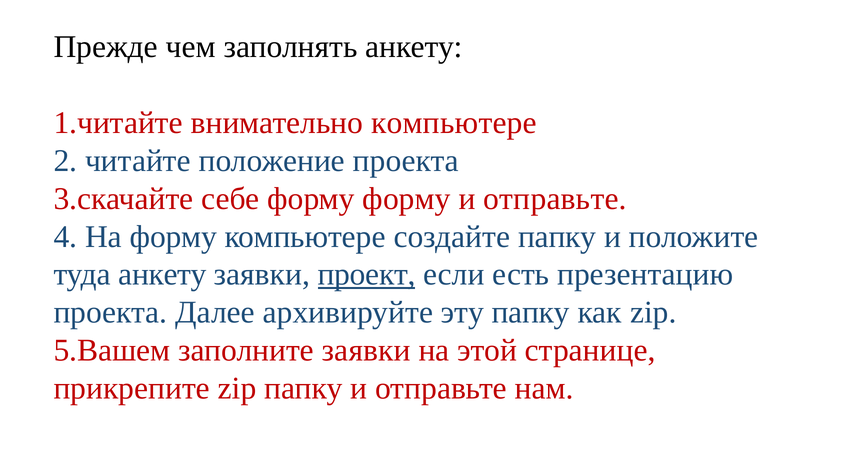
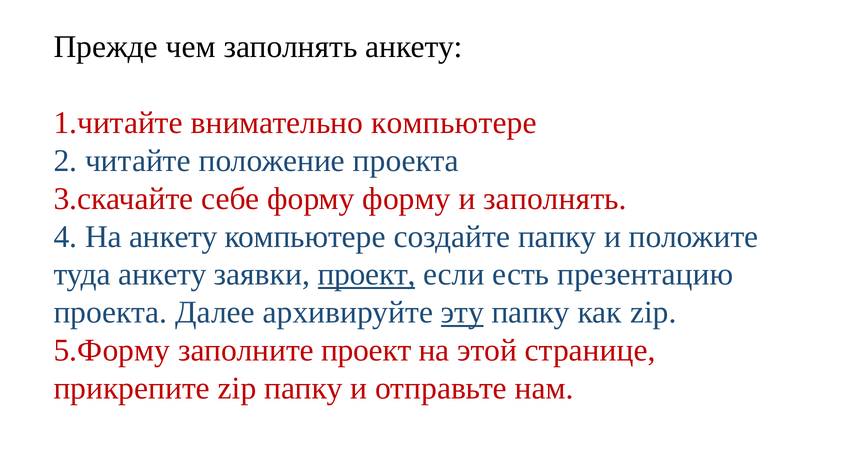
отправьте at (555, 199): отправьте -> заполнять
На форму: форму -> анкету
эту underline: none -> present
5.Вашем: 5.Вашем -> 5.Форму
заполните заявки: заявки -> проект
